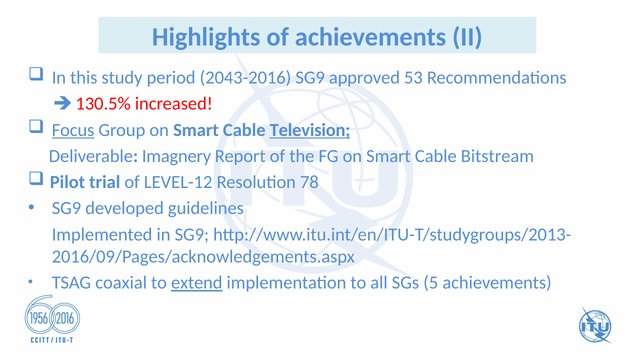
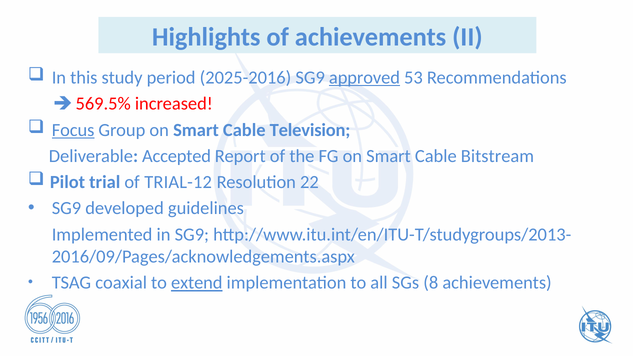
2043-2016: 2043-2016 -> 2025-2016
approved underline: none -> present
130.5%: 130.5% -> 569.5%
Television underline: present -> none
Imagnery: Imagnery -> Accepted
LEVEL-12: LEVEL-12 -> TRIAL-12
78: 78 -> 22
5: 5 -> 8
